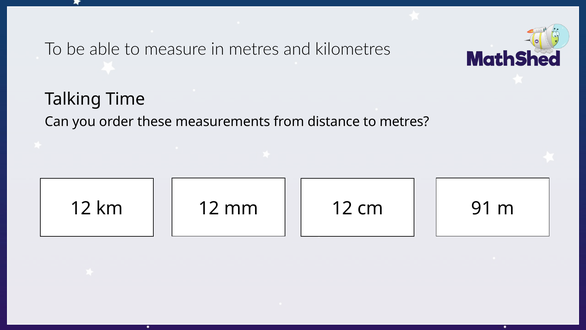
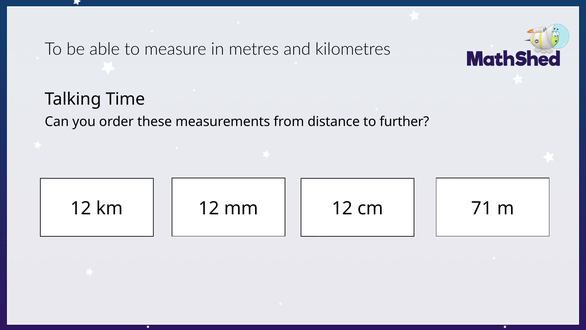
to metres: metres -> further
91: 91 -> 71
